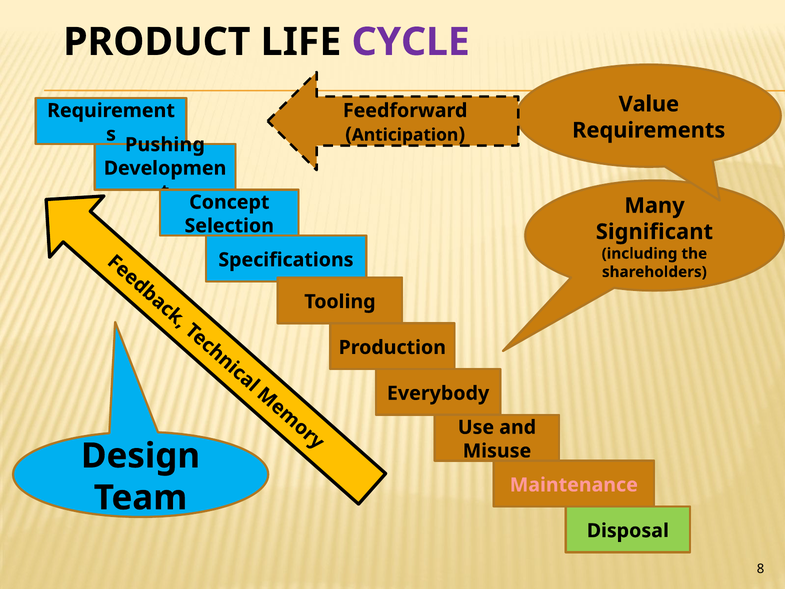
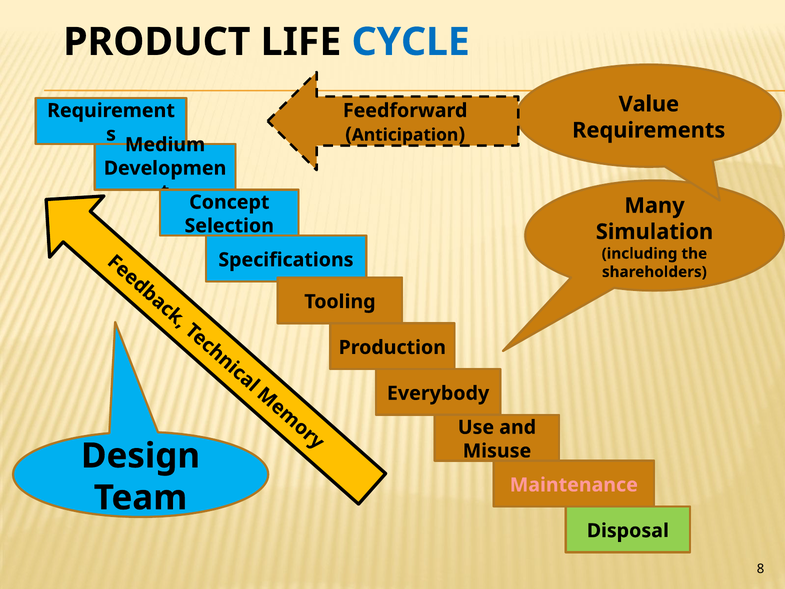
CYCLE colour: purple -> blue
Pushing: Pushing -> Medium
Significant: Significant -> Simulation
